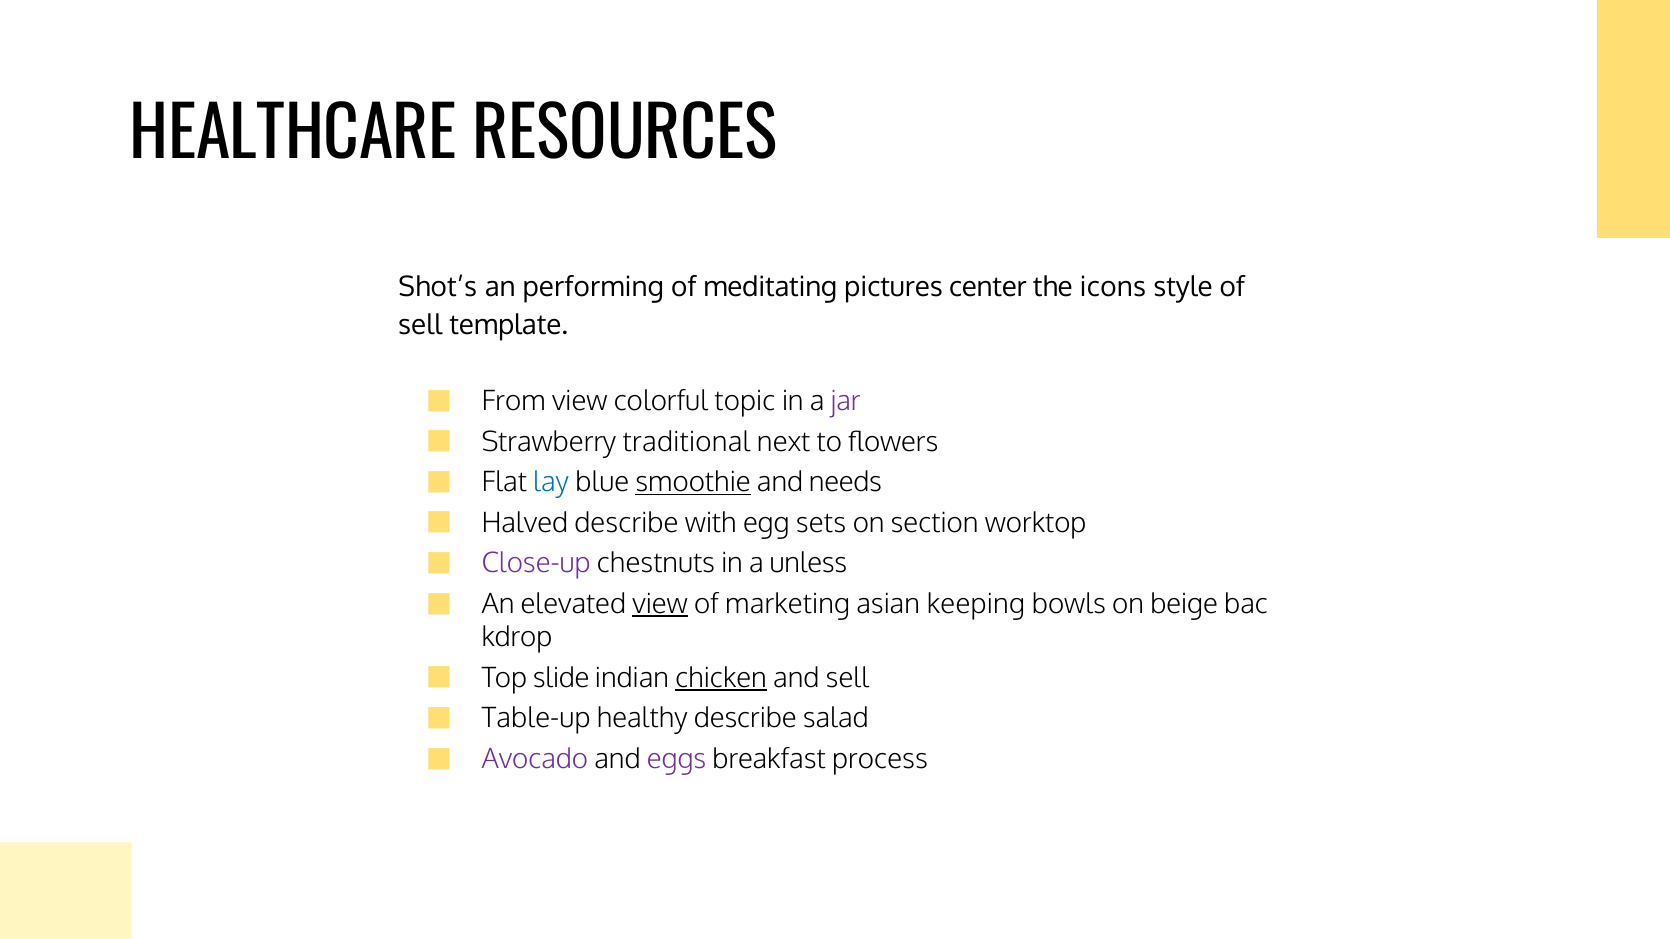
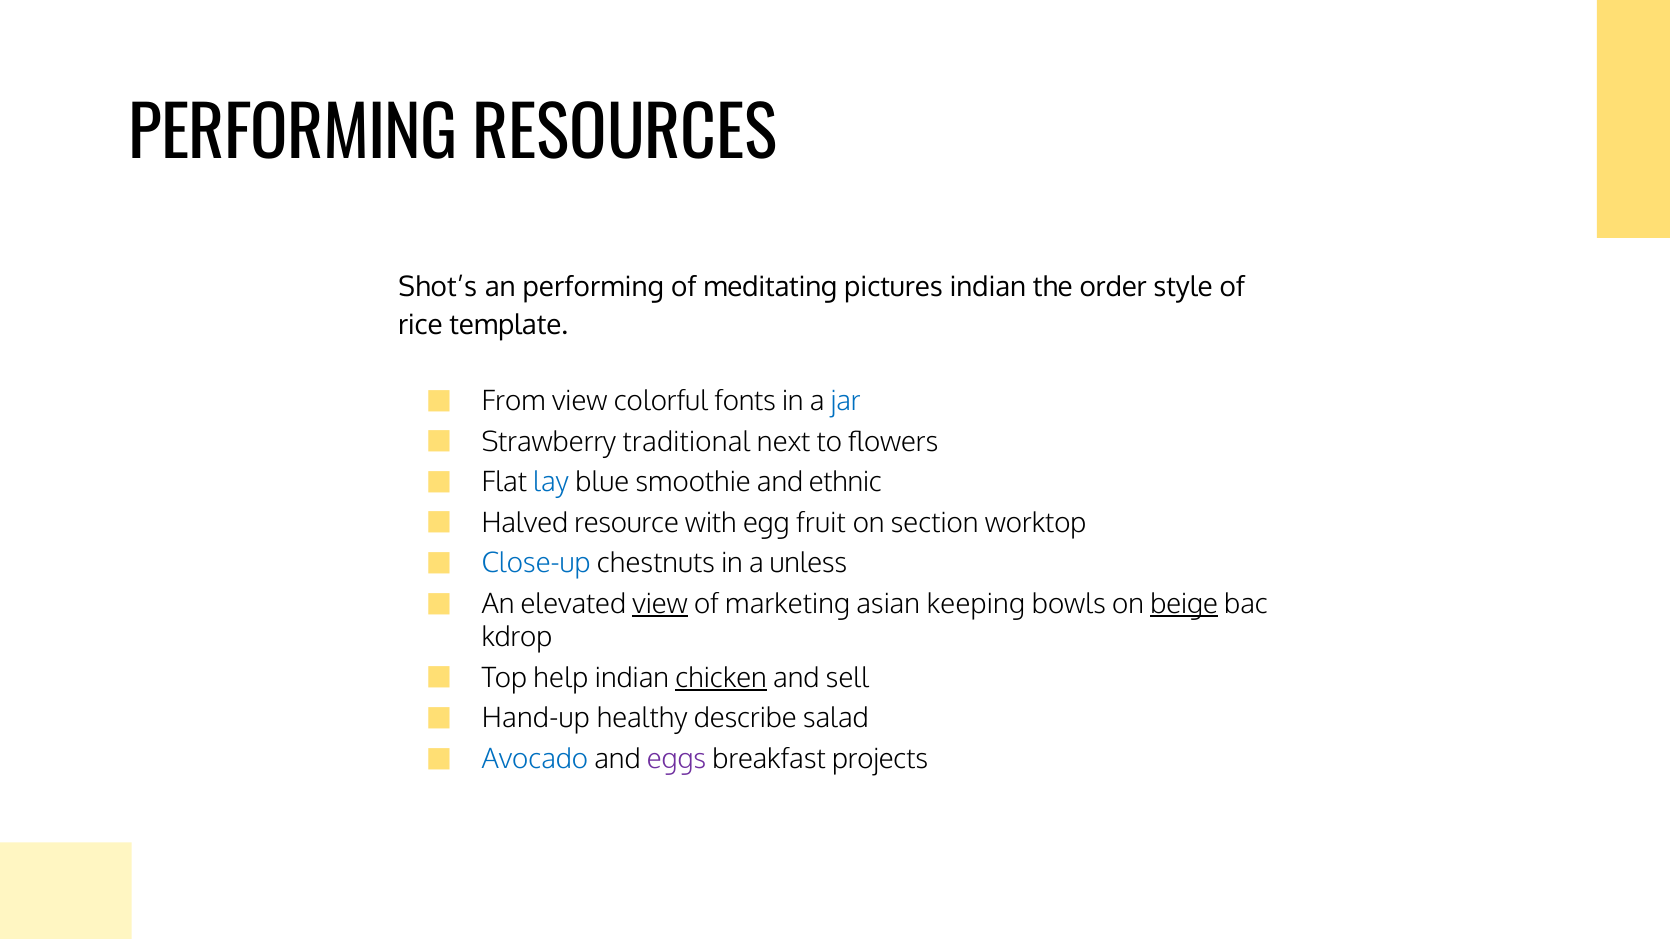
HEALTHCARE at (293, 135): HEALTHCARE -> PERFORMING
pictures center: center -> indian
icons: icons -> order
sell at (420, 326): sell -> rice
topic: topic -> fonts
jar colour: purple -> blue
smoothie underline: present -> none
needs: needs -> ethnic
Halved describe: describe -> resource
sets: sets -> fruit
Close-up colour: purple -> blue
beige underline: none -> present
slide: slide -> help
Table-up: Table-up -> Hand-up
Avocado colour: purple -> blue
process: process -> projects
